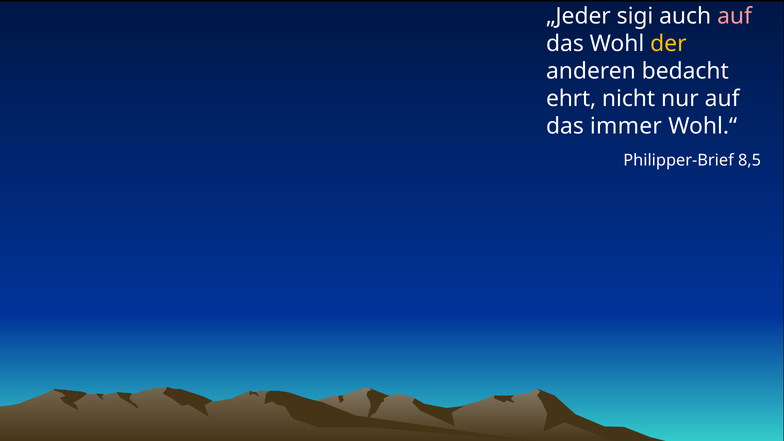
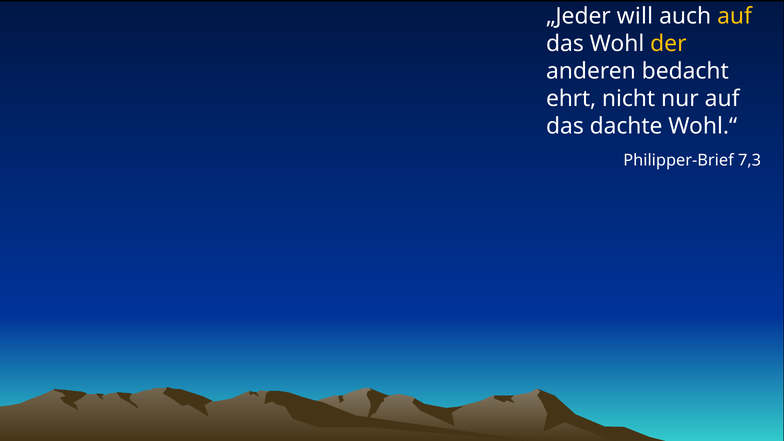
sigi: sigi -> will
auf at (735, 16) colour: pink -> yellow
immer: immer -> dachte
8,5: 8,5 -> 7,3
